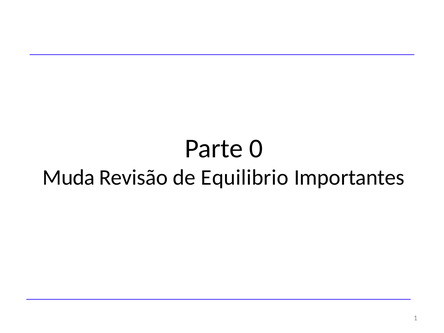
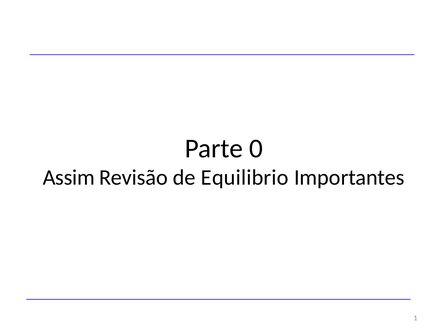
Muda: Muda -> Assim
